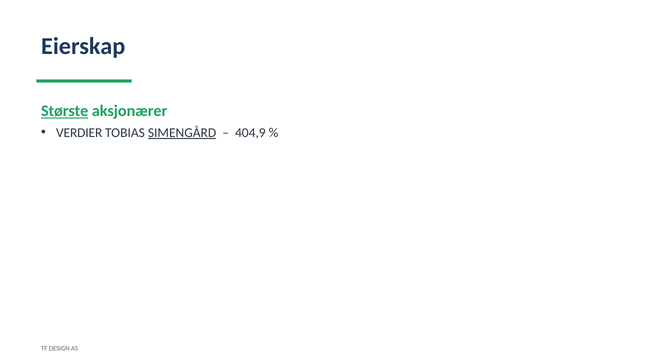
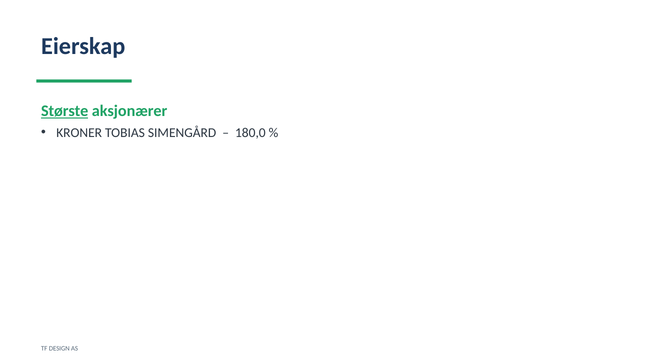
VERDIER: VERDIER -> KRONER
SIMENGÅRD underline: present -> none
404,9: 404,9 -> 180,0
